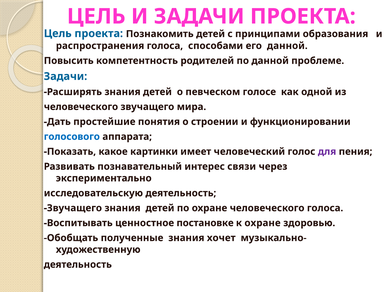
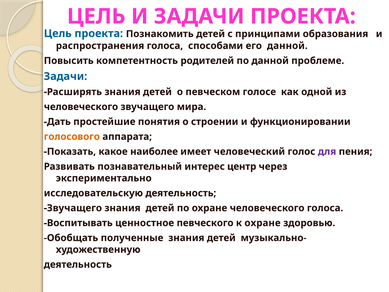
голосового colour: blue -> orange
картинки: картинки -> наиболее
связи: связи -> центр
постановке: постановке -> певческого
полученные знания хочет: хочет -> детей
